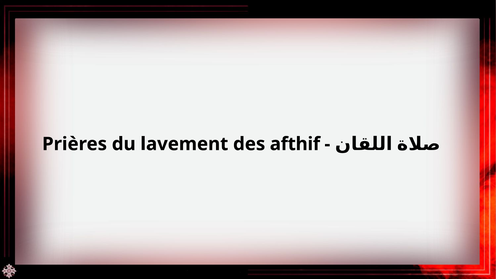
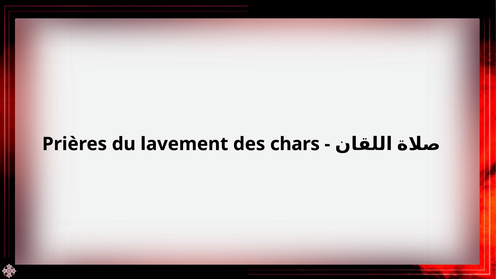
afthif: afthif -> chars
